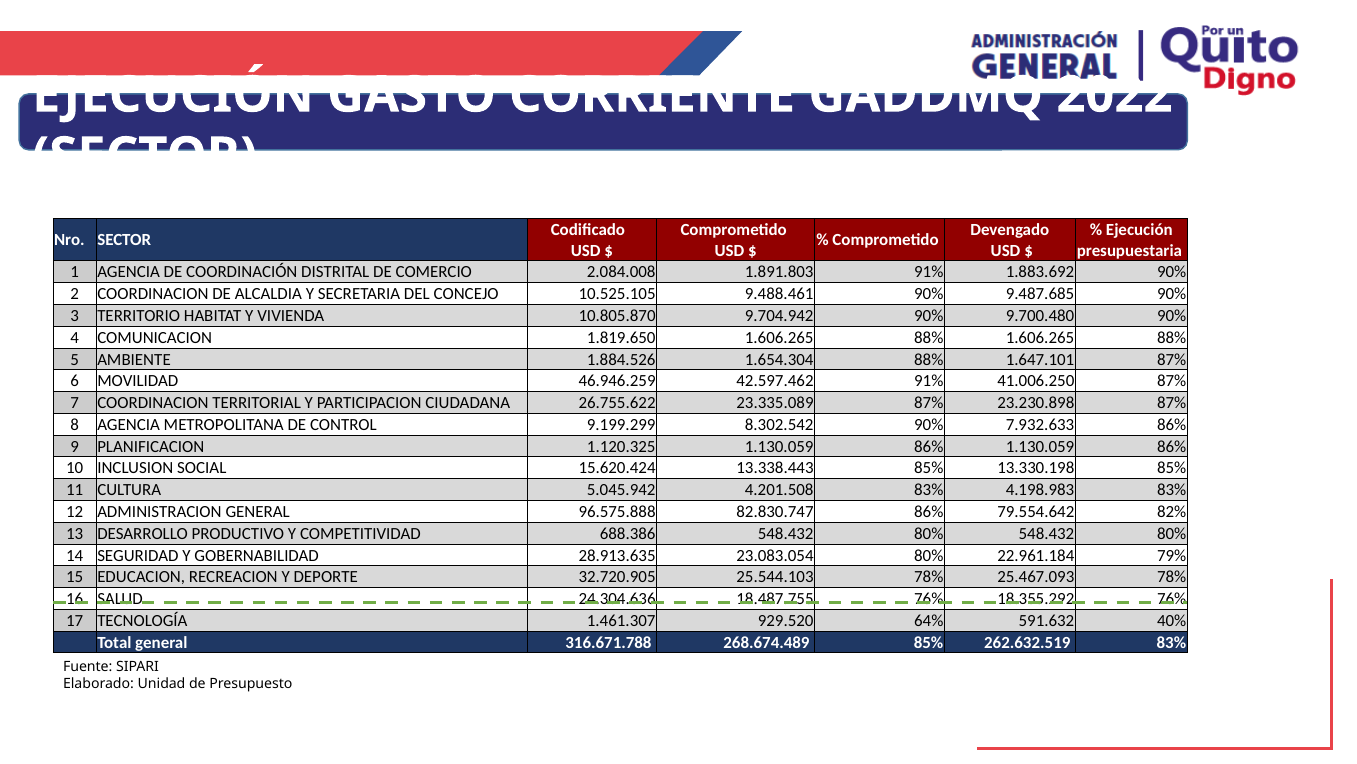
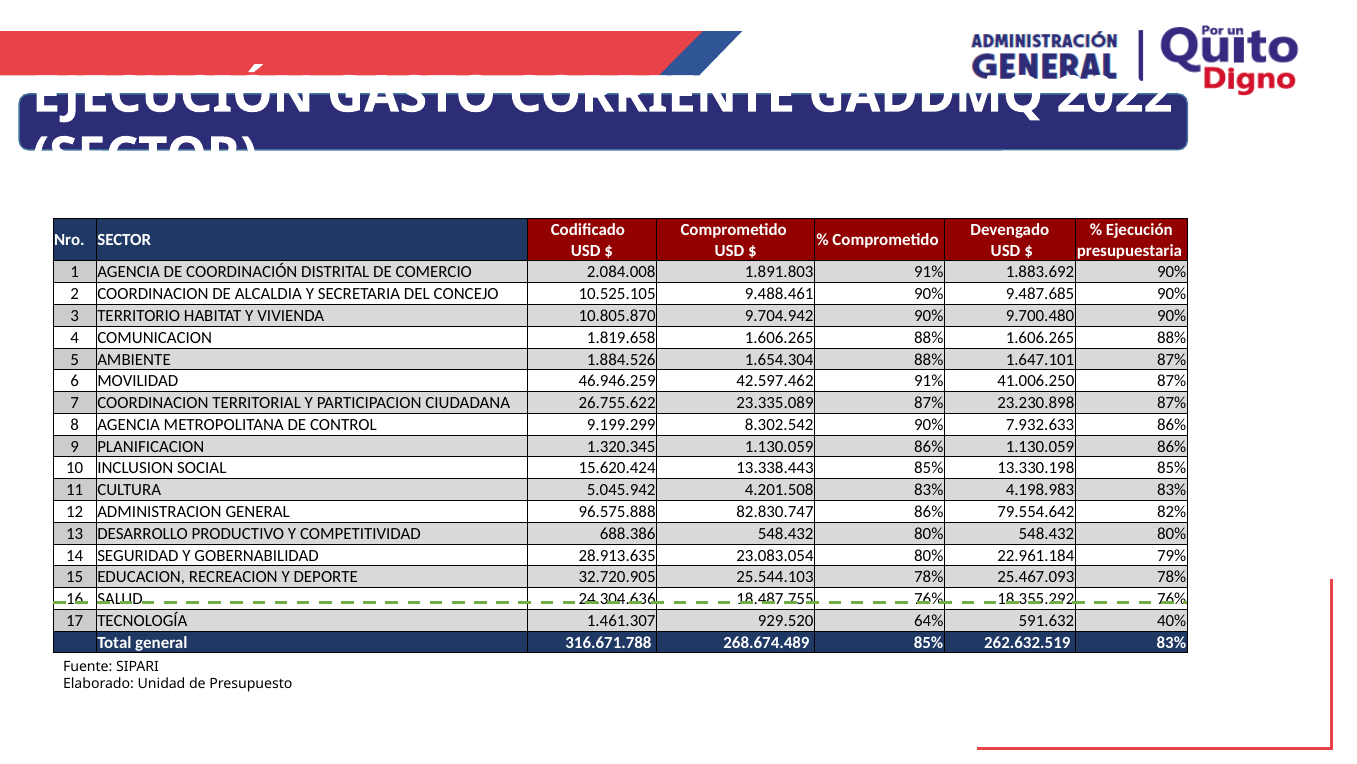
1.819.650: 1.819.650 -> 1.819.658
1.120.325: 1.120.325 -> 1.320.345
